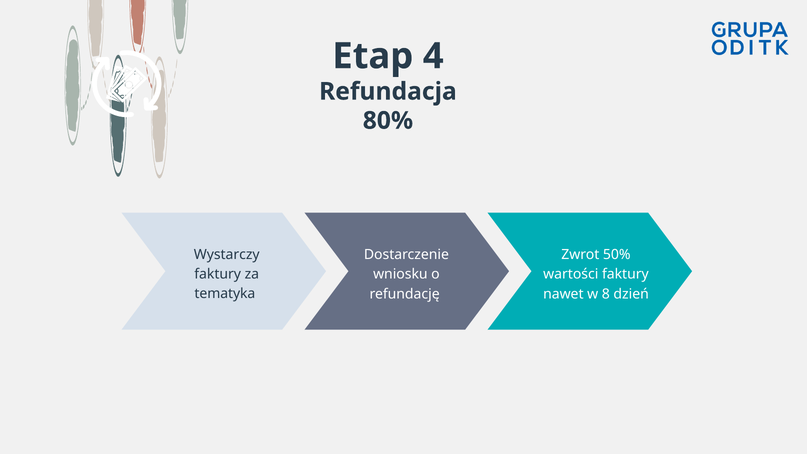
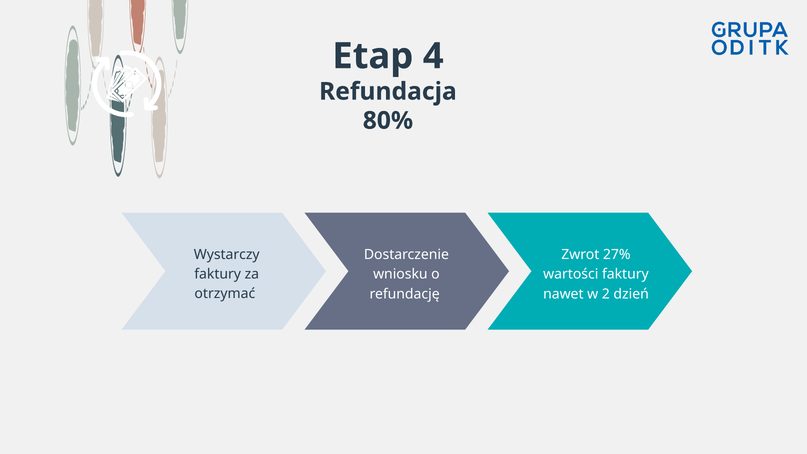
50%: 50% -> 27%
tematyka: tematyka -> otrzymać
8: 8 -> 2
